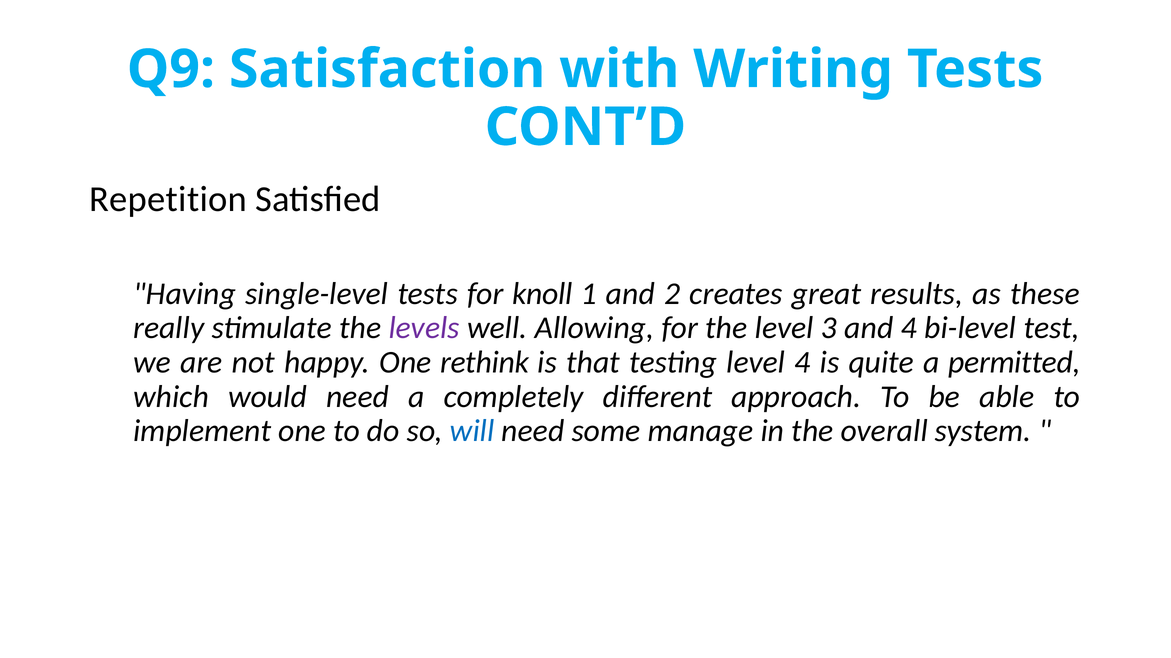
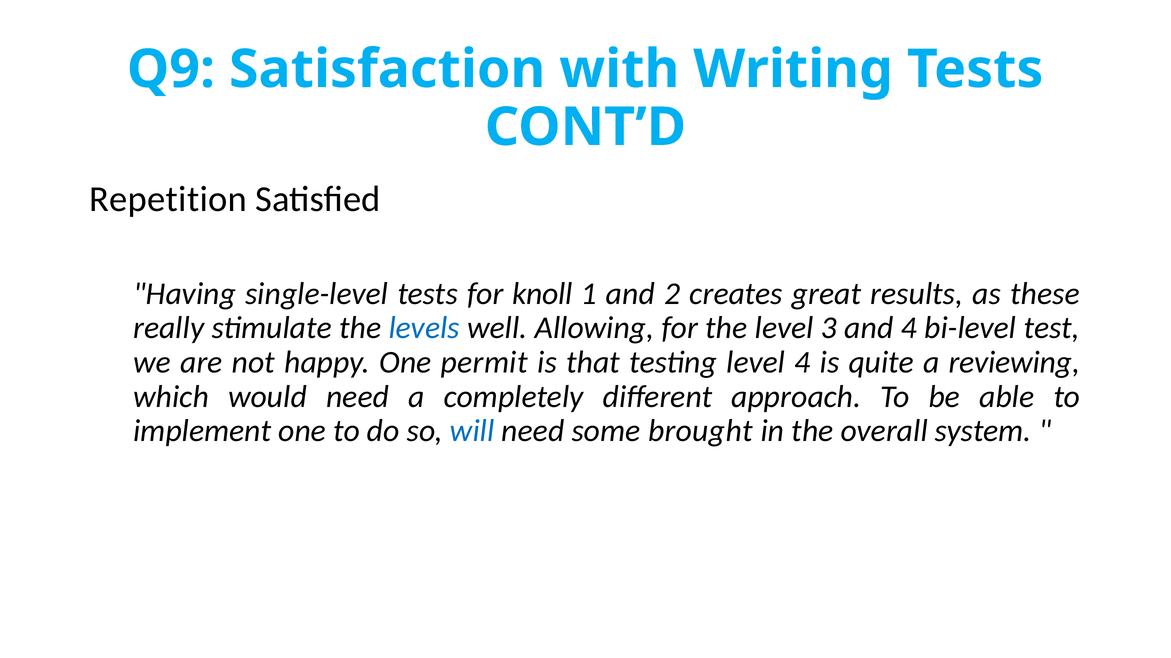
levels colour: purple -> blue
rethink: rethink -> permit
permitted: permitted -> reviewing
manage: manage -> brought
